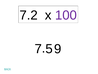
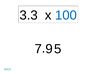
7.2: 7.2 -> 3.3
100 colour: purple -> blue
9: 9 -> 5
5: 5 -> 9
